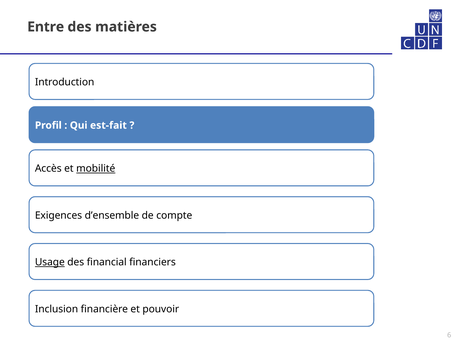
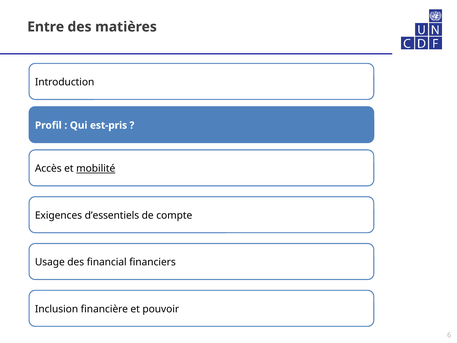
est-fait: est-fait -> est-pris
d’ensemble: d’ensemble -> d’essentiels
Usage underline: present -> none
